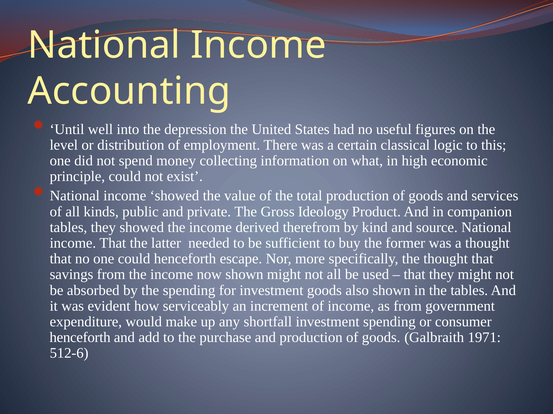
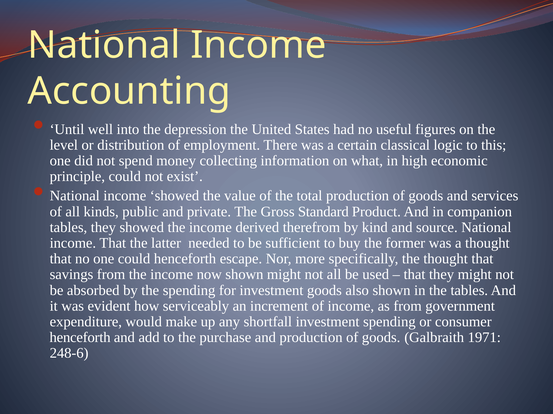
Ideology: Ideology -> Standard
512-6: 512-6 -> 248-6
